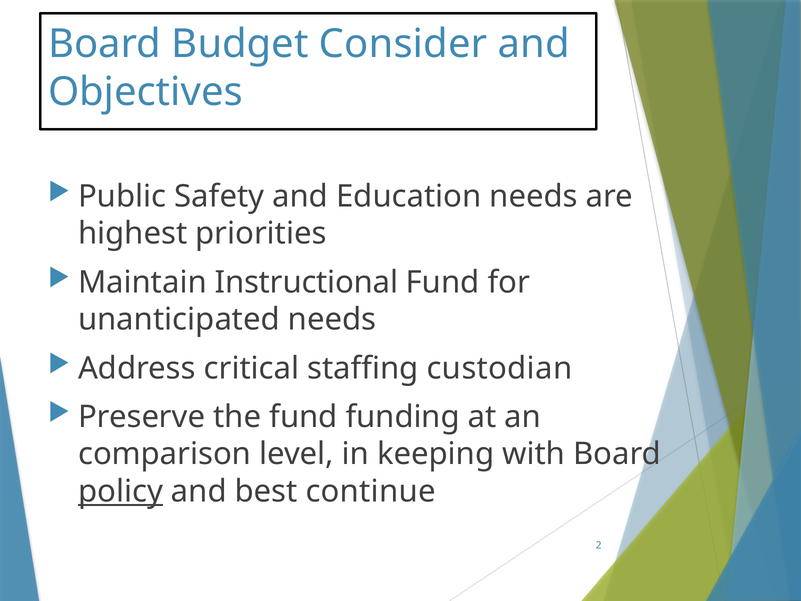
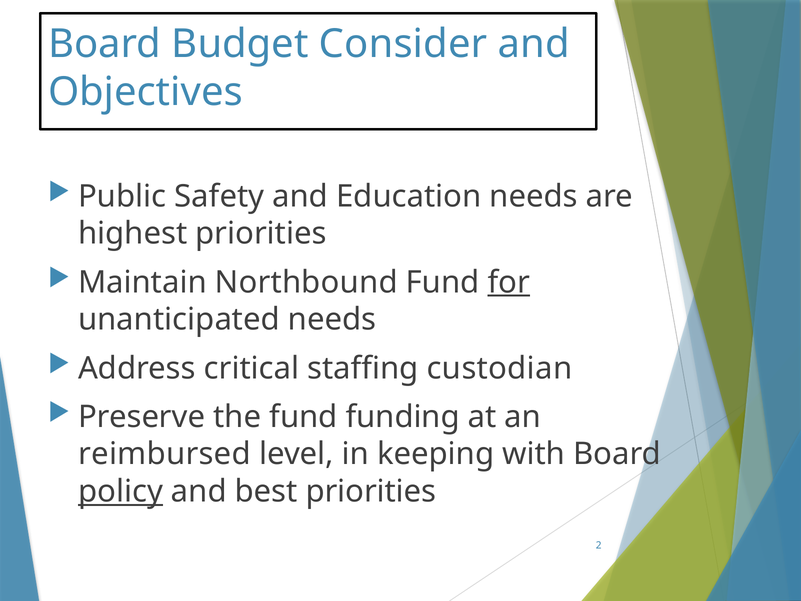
Instructional: Instructional -> Northbound
for underline: none -> present
comparison: comparison -> reimbursed
best continue: continue -> priorities
